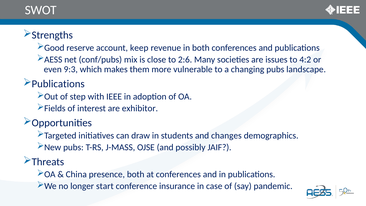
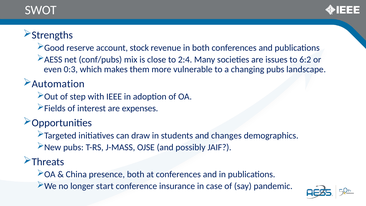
keep: keep -> stock
2:6: 2:6 -> 2:4
4:2: 4:2 -> 6:2
9:3: 9:3 -> 0:3
Publications at (58, 84): Publications -> Automation
exhibitor: exhibitor -> expenses
